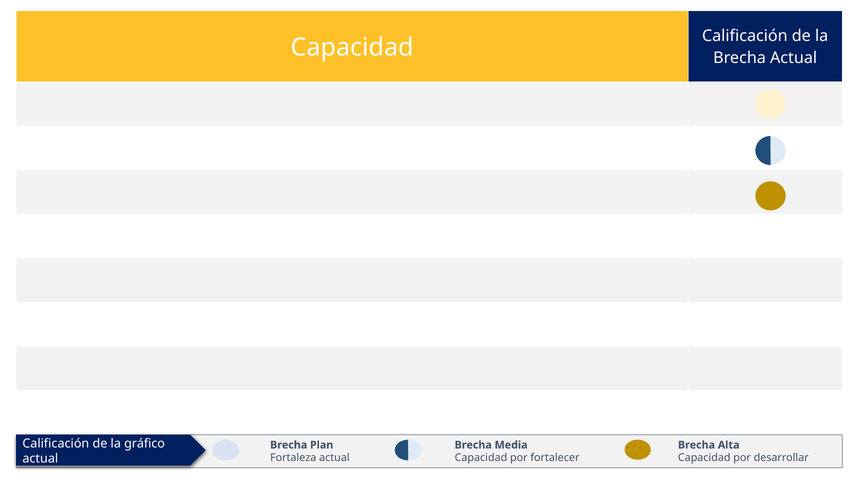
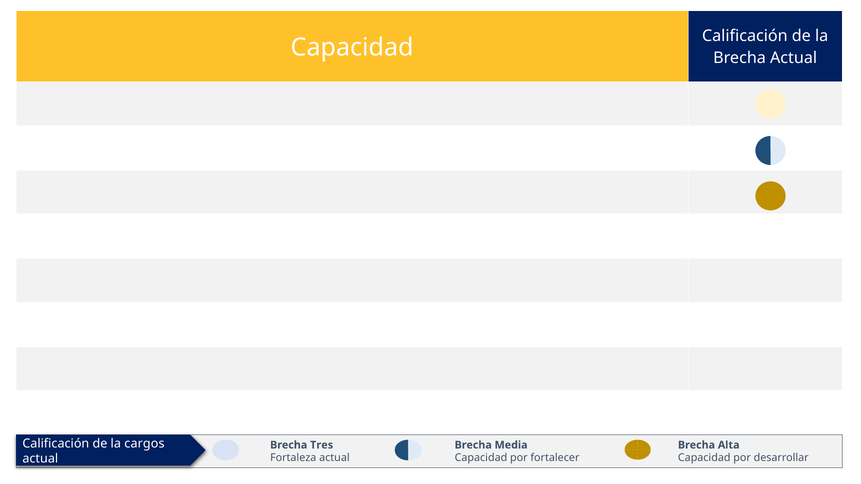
gráfico: gráfico -> cargos
Plan: Plan -> Tres
